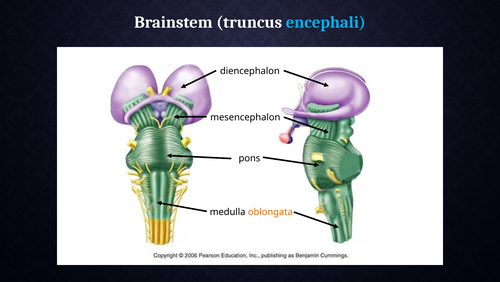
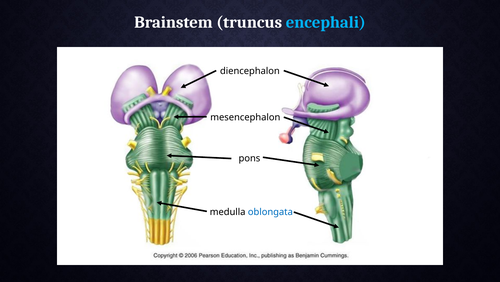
oblongata colour: orange -> blue
